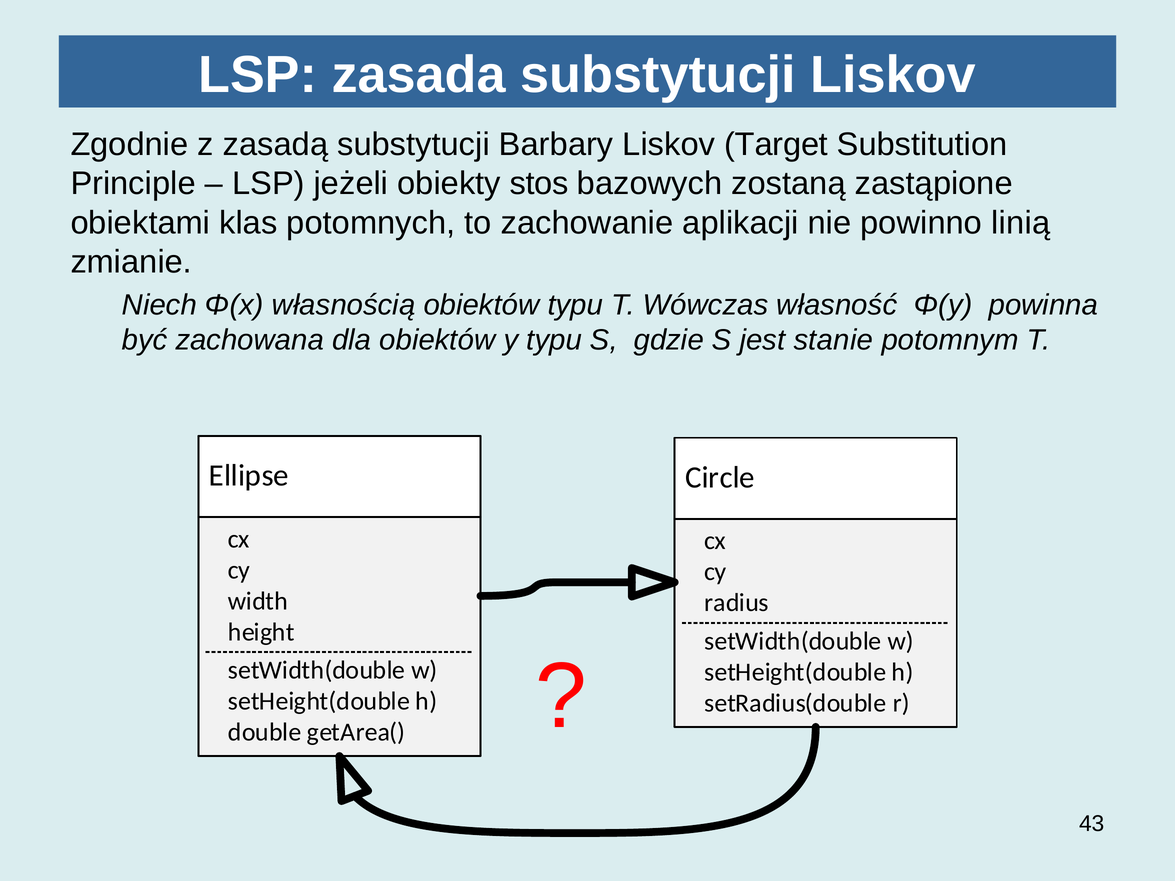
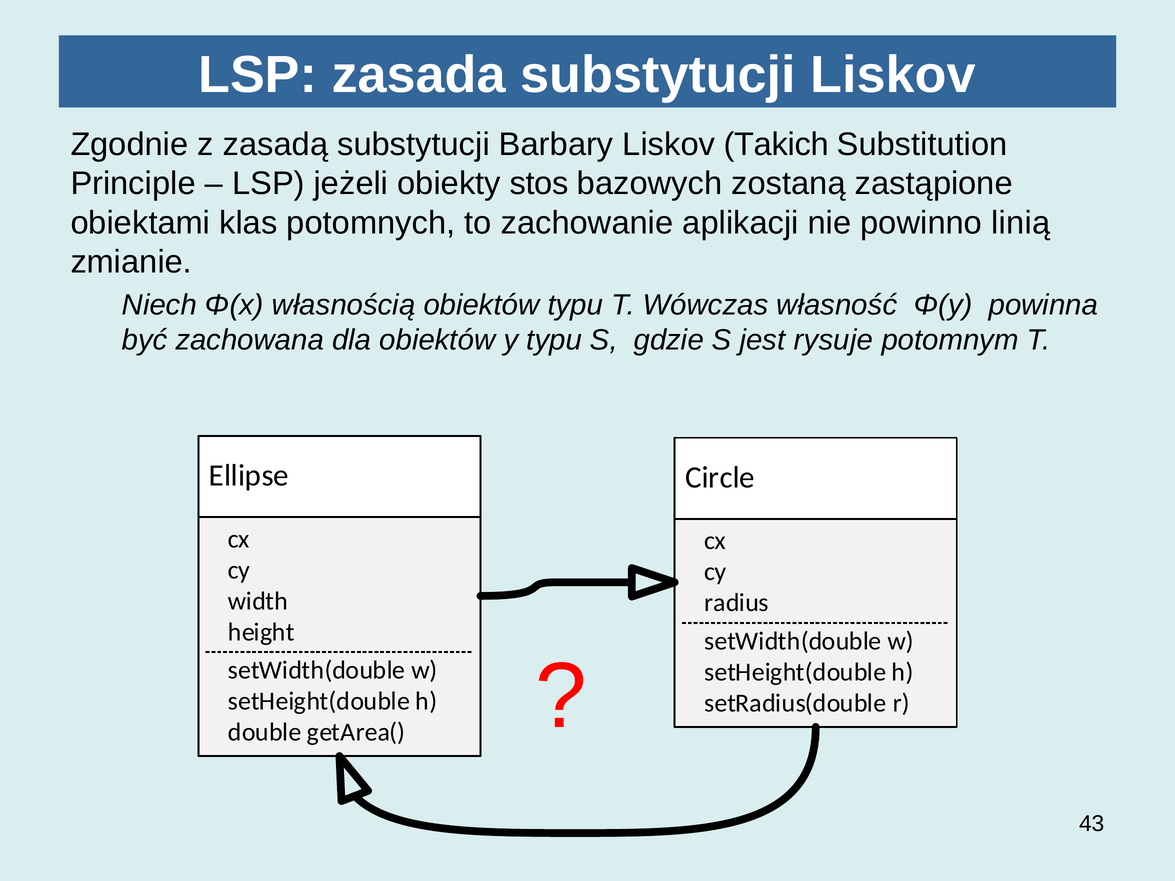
Target: Target -> Takich
stanie: stanie -> rysuje
